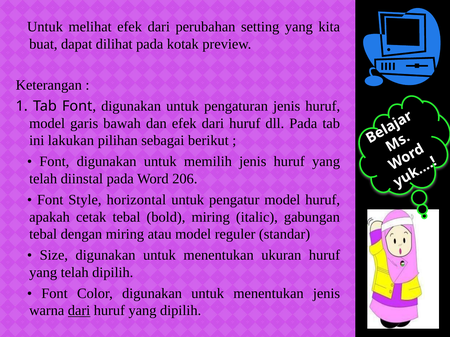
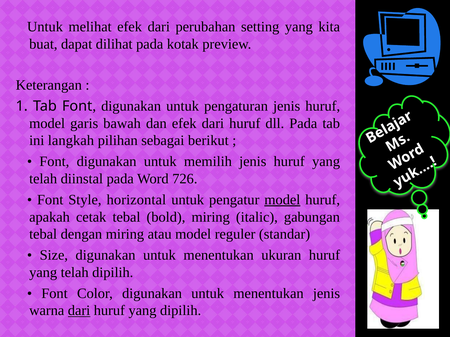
lakukan: lakukan -> langkah
206: 206 -> 726
model at (282, 200) underline: none -> present
